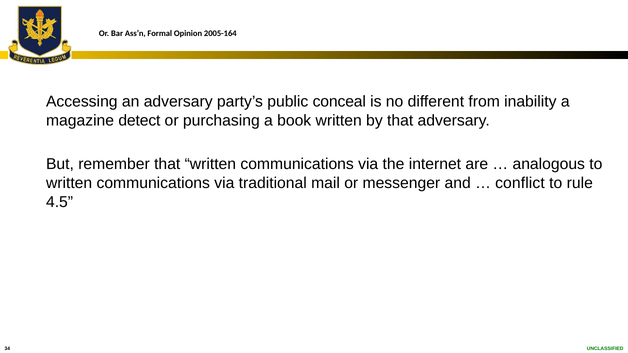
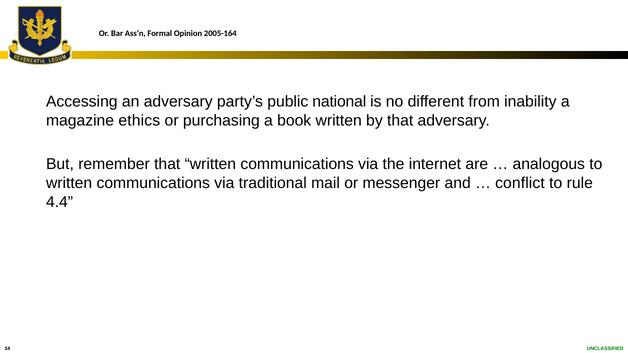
conceal: conceal -> national
detect: detect -> ethics
4.5: 4.5 -> 4.4
